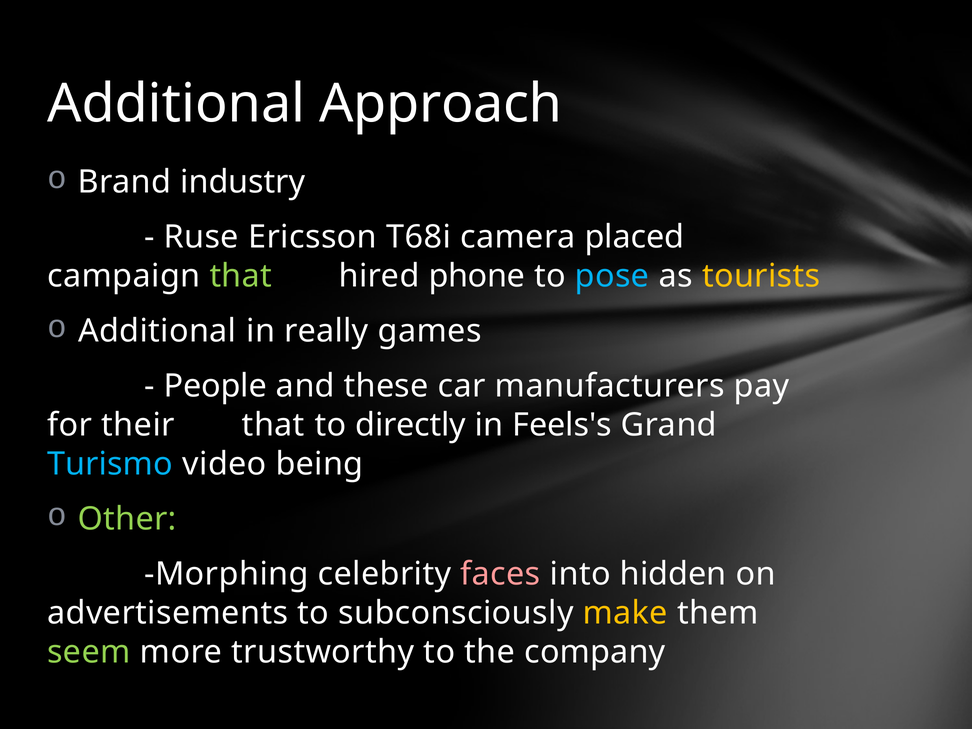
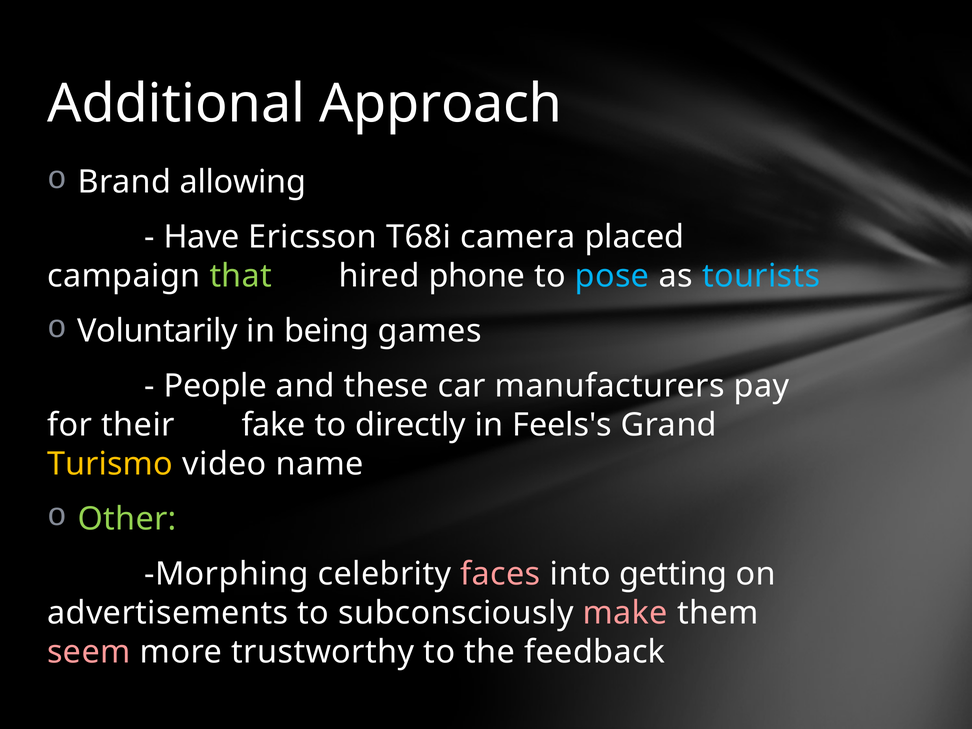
industry: industry -> allowing
Ruse: Ruse -> Have
tourists colour: yellow -> light blue
Additional at (157, 331): Additional -> Voluntarily
really: really -> being
their that: that -> fake
Turismo colour: light blue -> yellow
being: being -> name
hidden: hidden -> getting
make colour: yellow -> pink
seem colour: light green -> pink
company: company -> feedback
